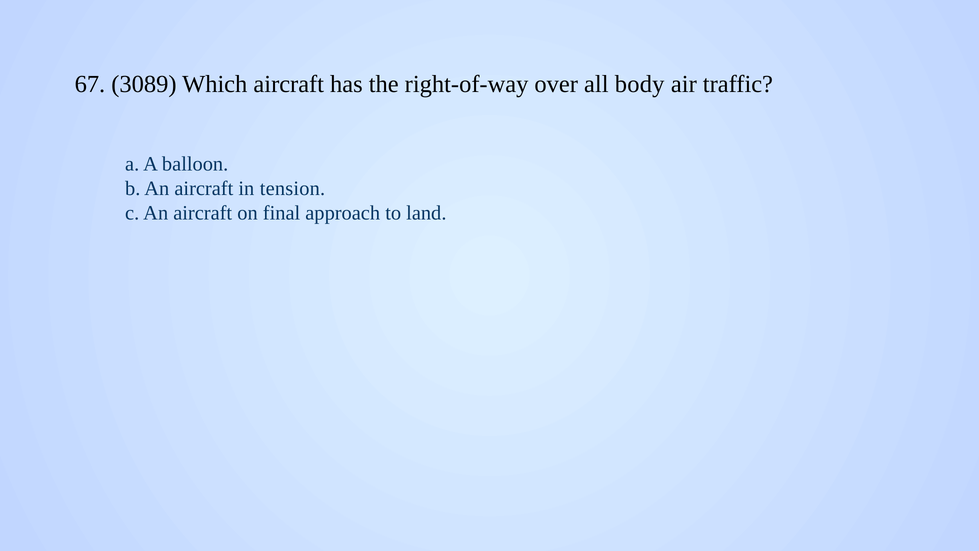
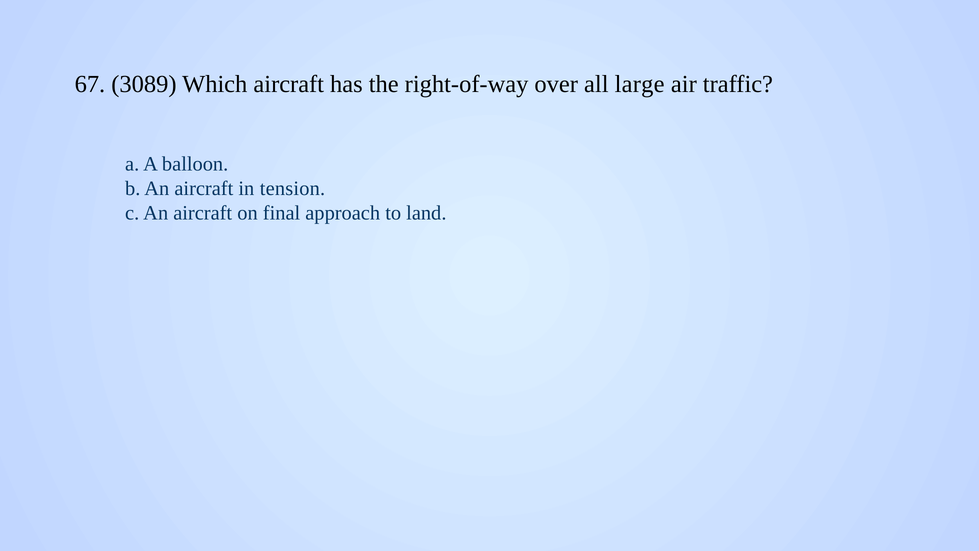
body: body -> large
